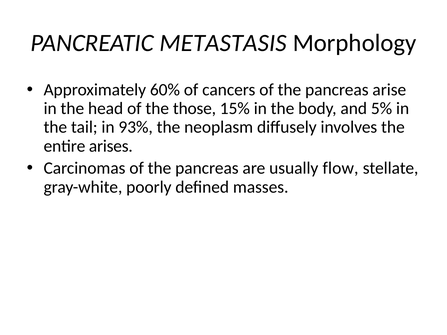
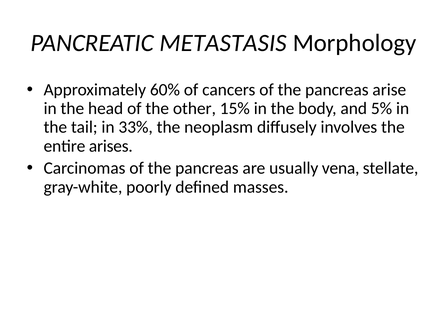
those: those -> other
93%: 93% -> 33%
flow: flow -> vena
